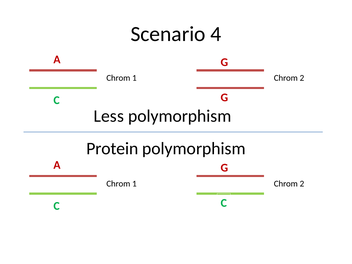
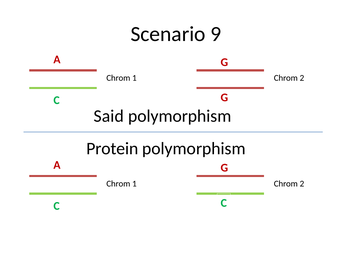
4: 4 -> 9
Less: Less -> Said
